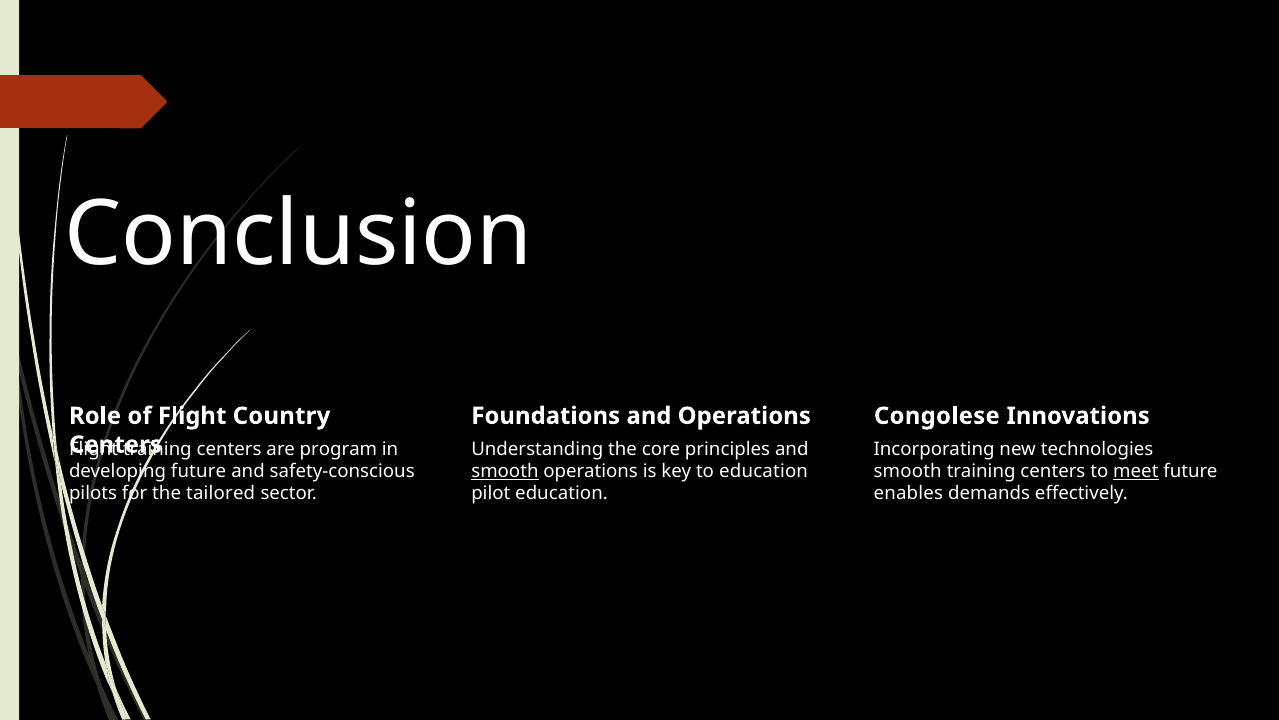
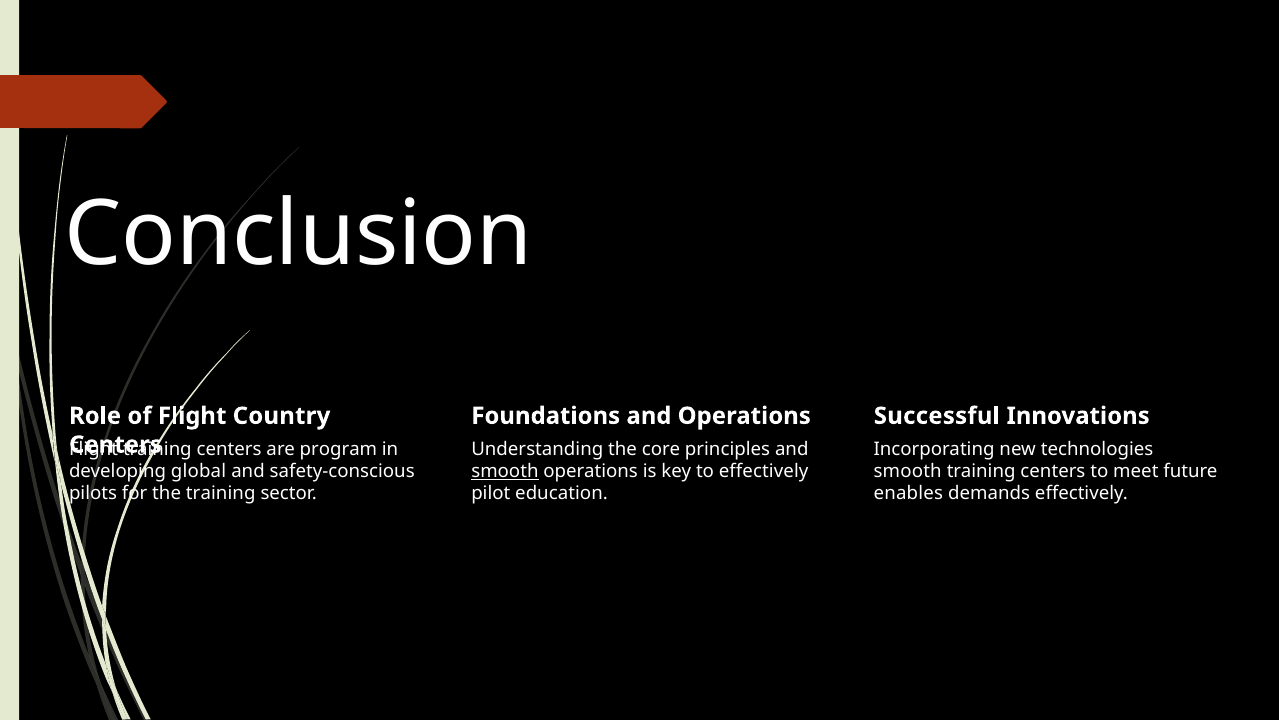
Congolese: Congolese -> Successful
developing future: future -> global
to education: education -> effectively
meet underline: present -> none
the tailored: tailored -> training
